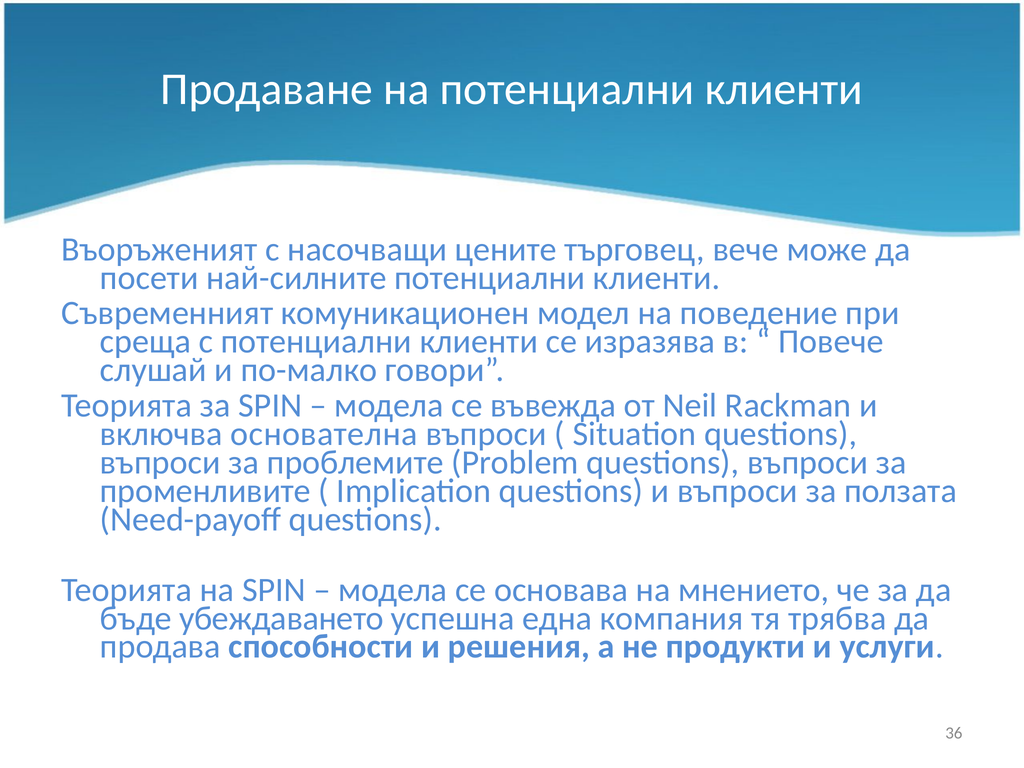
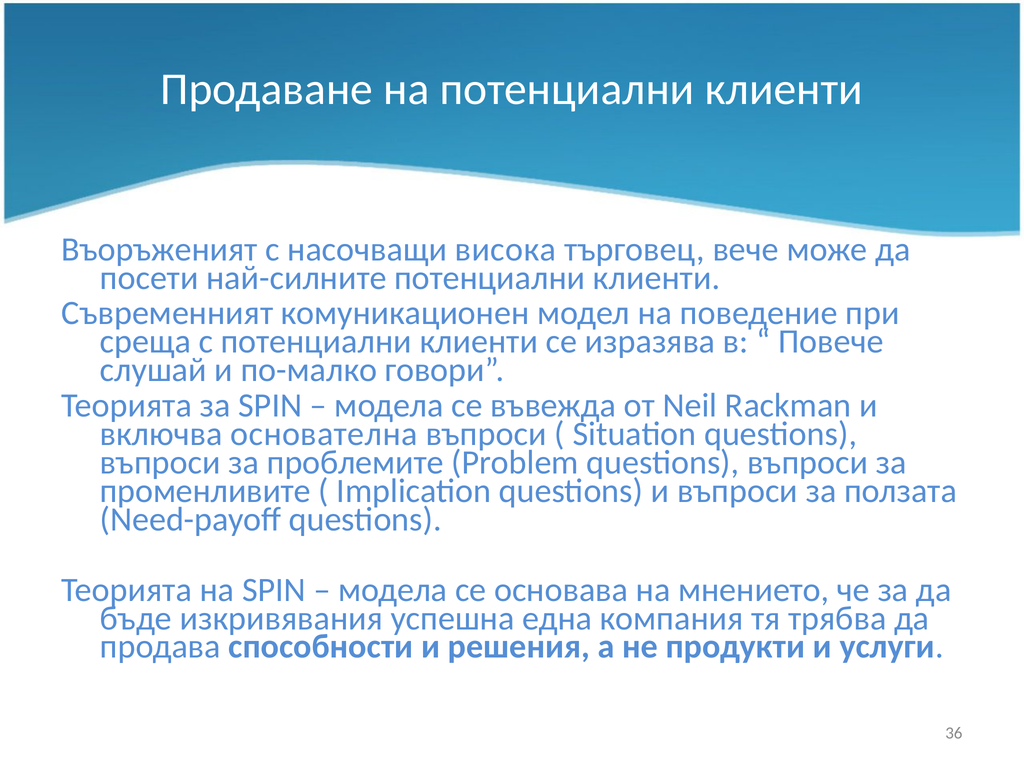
цените: цените -> висока
убеждаването: убеждаването -> изкривявания
